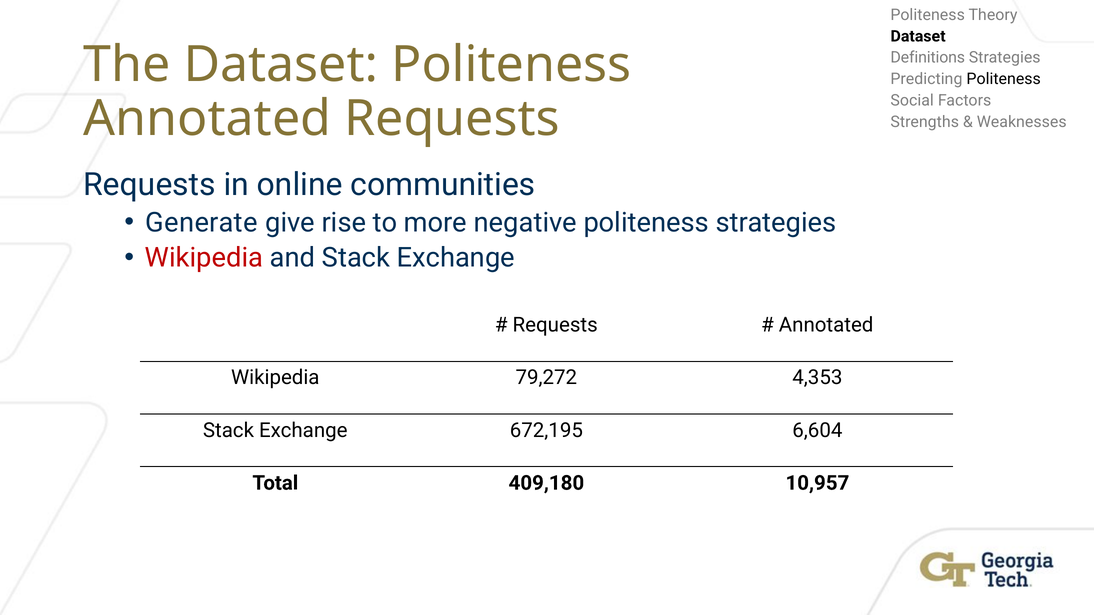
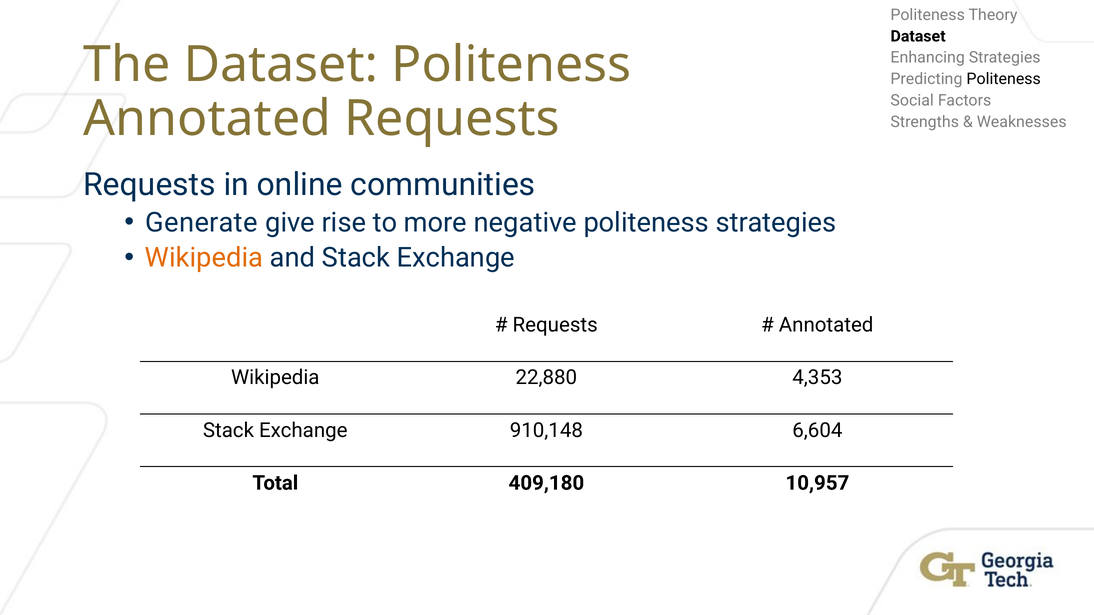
Definitions: Definitions -> Enhancing
Wikipedia at (204, 258) colour: red -> orange
79,272: 79,272 -> 22,880
672,195: 672,195 -> 910,148
